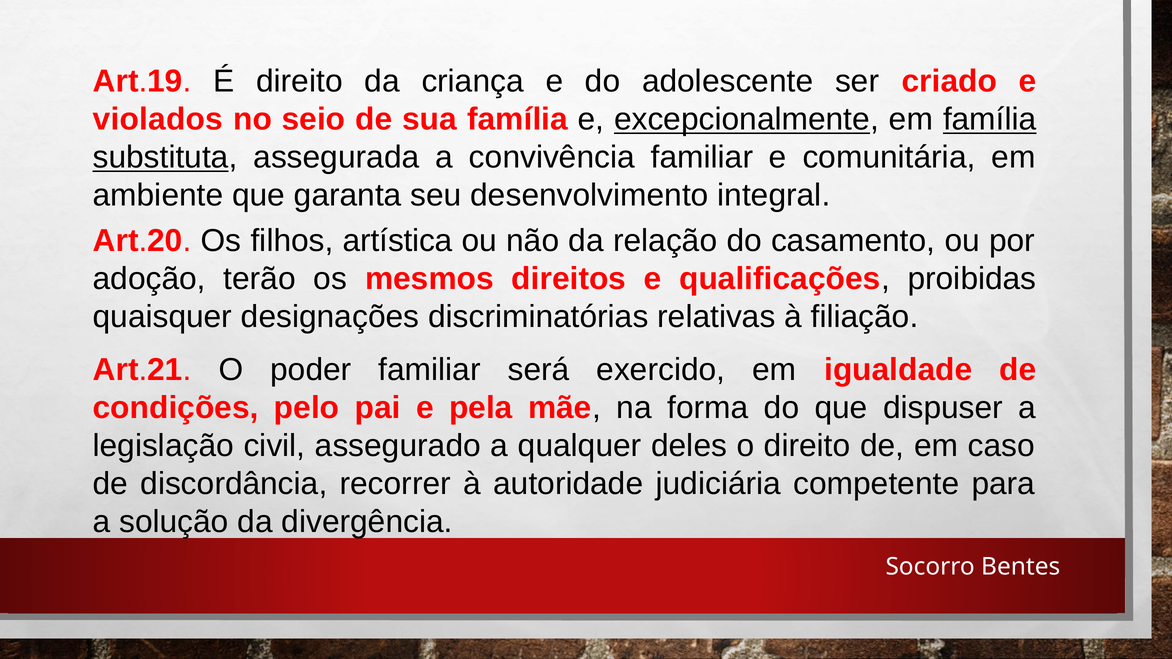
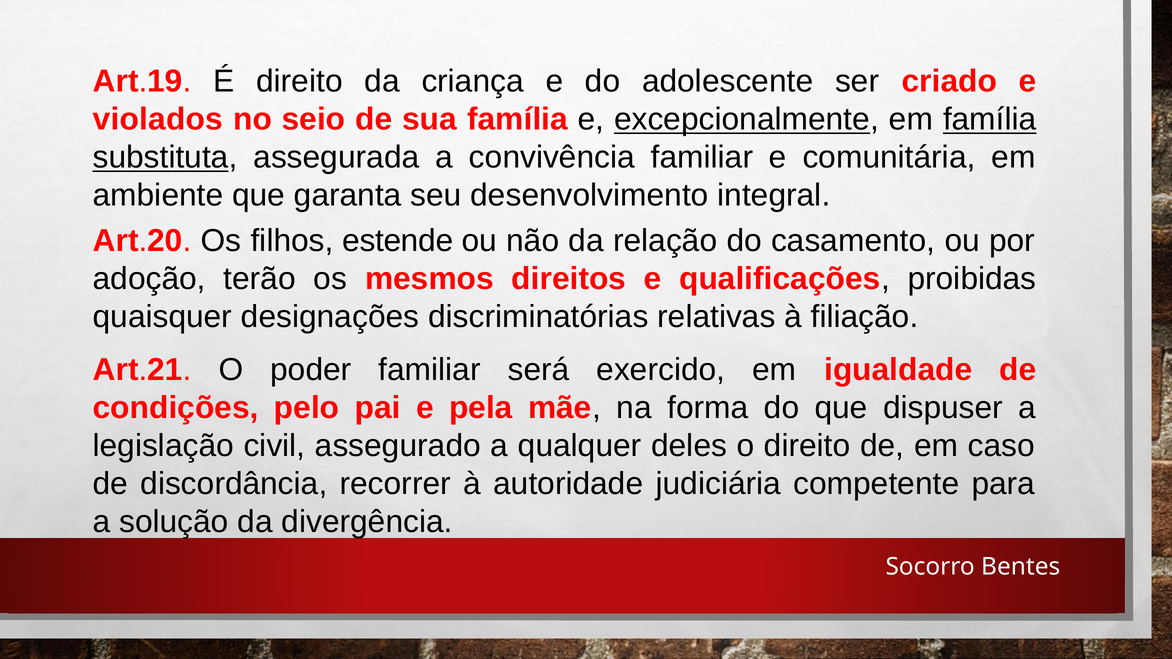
artística: artística -> estende
